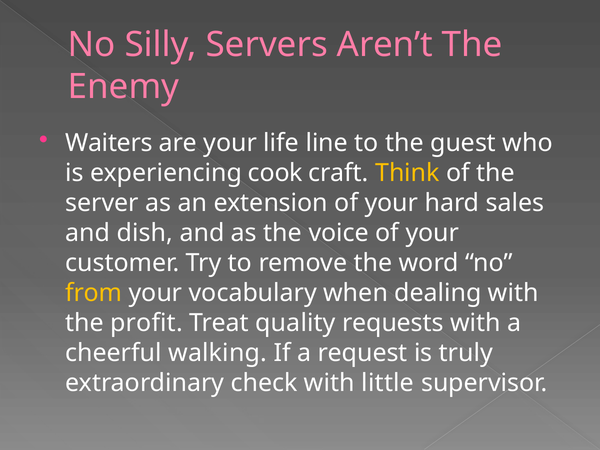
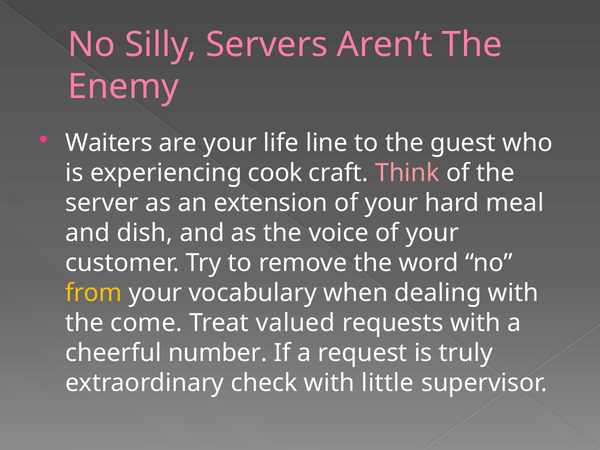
Think colour: yellow -> pink
sales: sales -> meal
profit: profit -> come
quality: quality -> valued
walking: walking -> number
